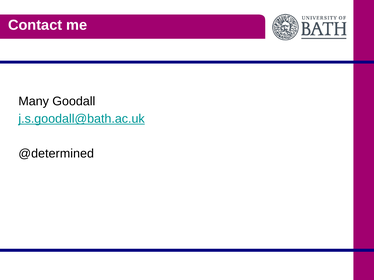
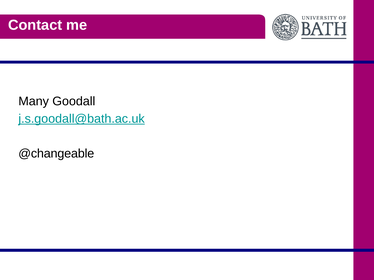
@determined: @determined -> @changeable
